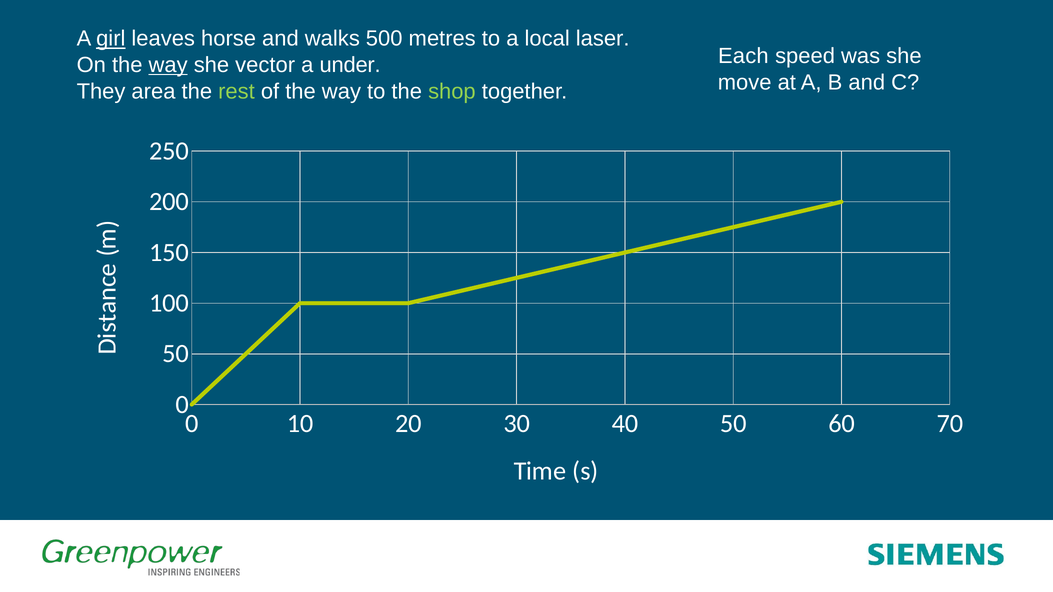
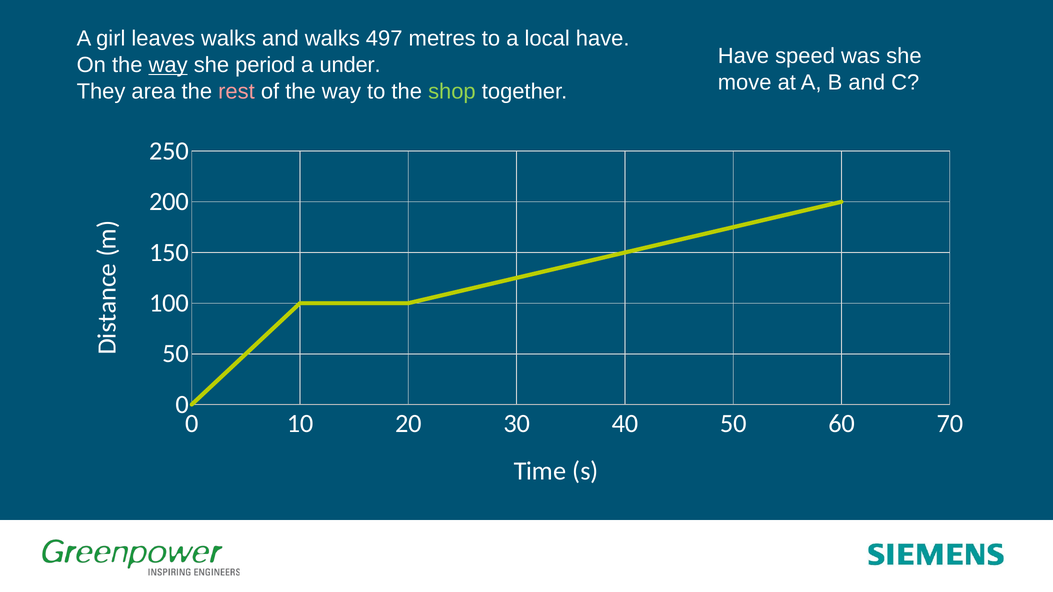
girl underline: present -> none
leaves horse: horse -> walks
500: 500 -> 497
local laser: laser -> have
Each at (743, 56): Each -> Have
vector: vector -> period
rest colour: light green -> pink
